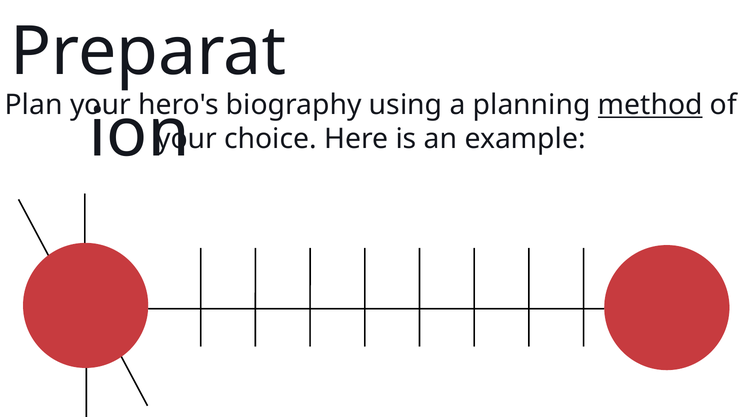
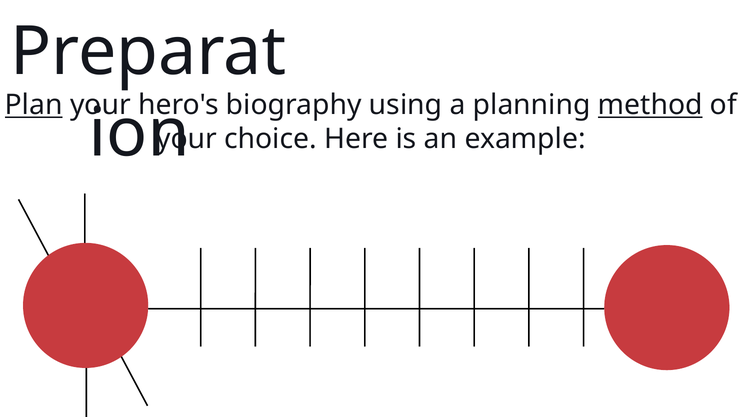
Plan underline: none -> present
